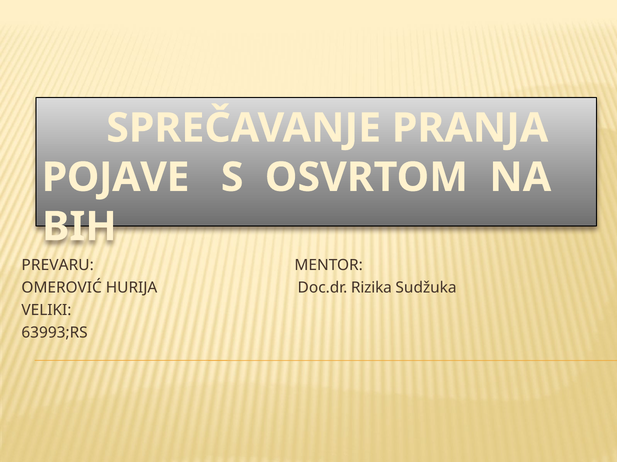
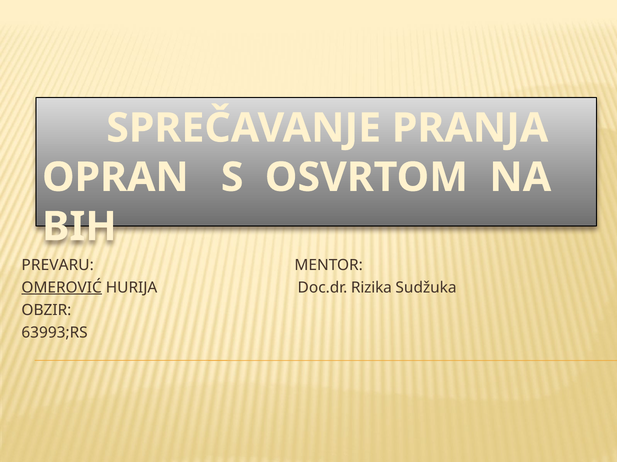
POJAVE: POJAVE -> OPRAN
OMEROVIĆ underline: none -> present
VELIKI: VELIKI -> OBZIR
